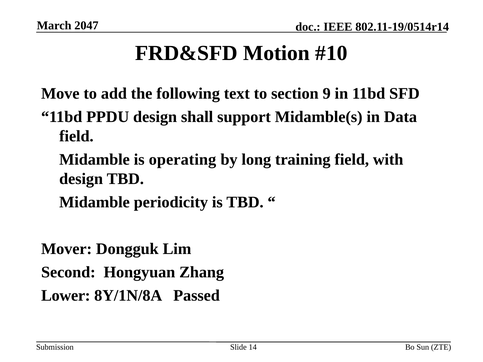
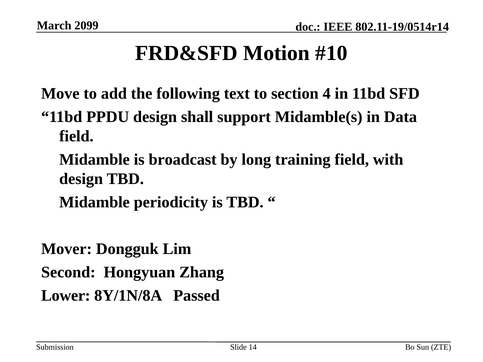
2047: 2047 -> 2099
9: 9 -> 4
operating: operating -> broadcast
